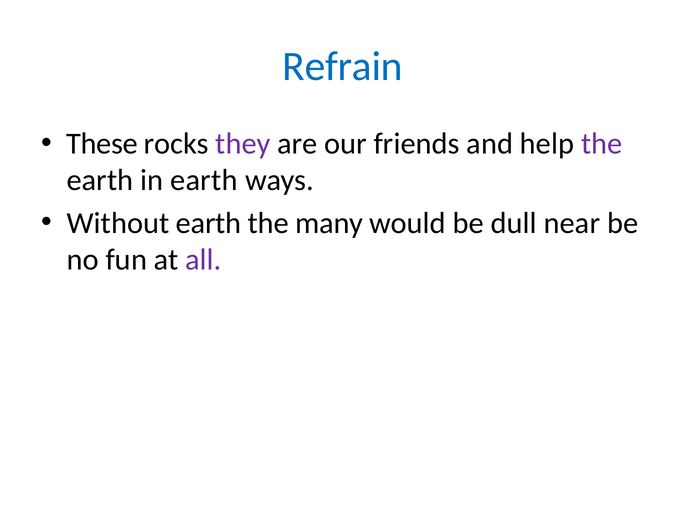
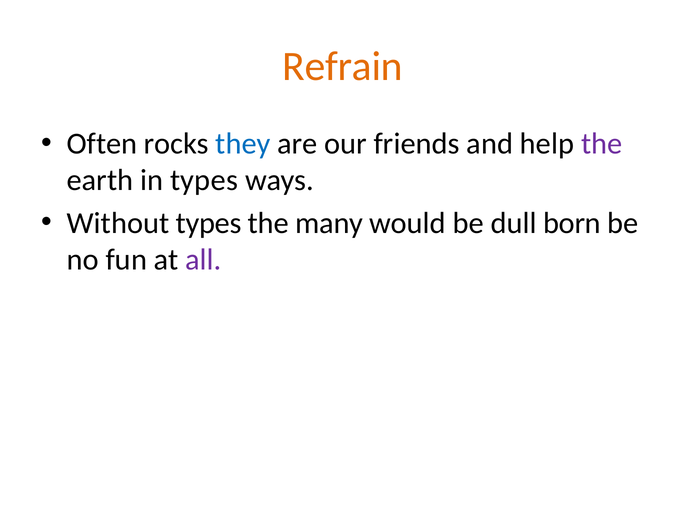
Refrain colour: blue -> orange
These: These -> Often
they colour: purple -> blue
in earth: earth -> types
Without earth: earth -> types
near: near -> born
